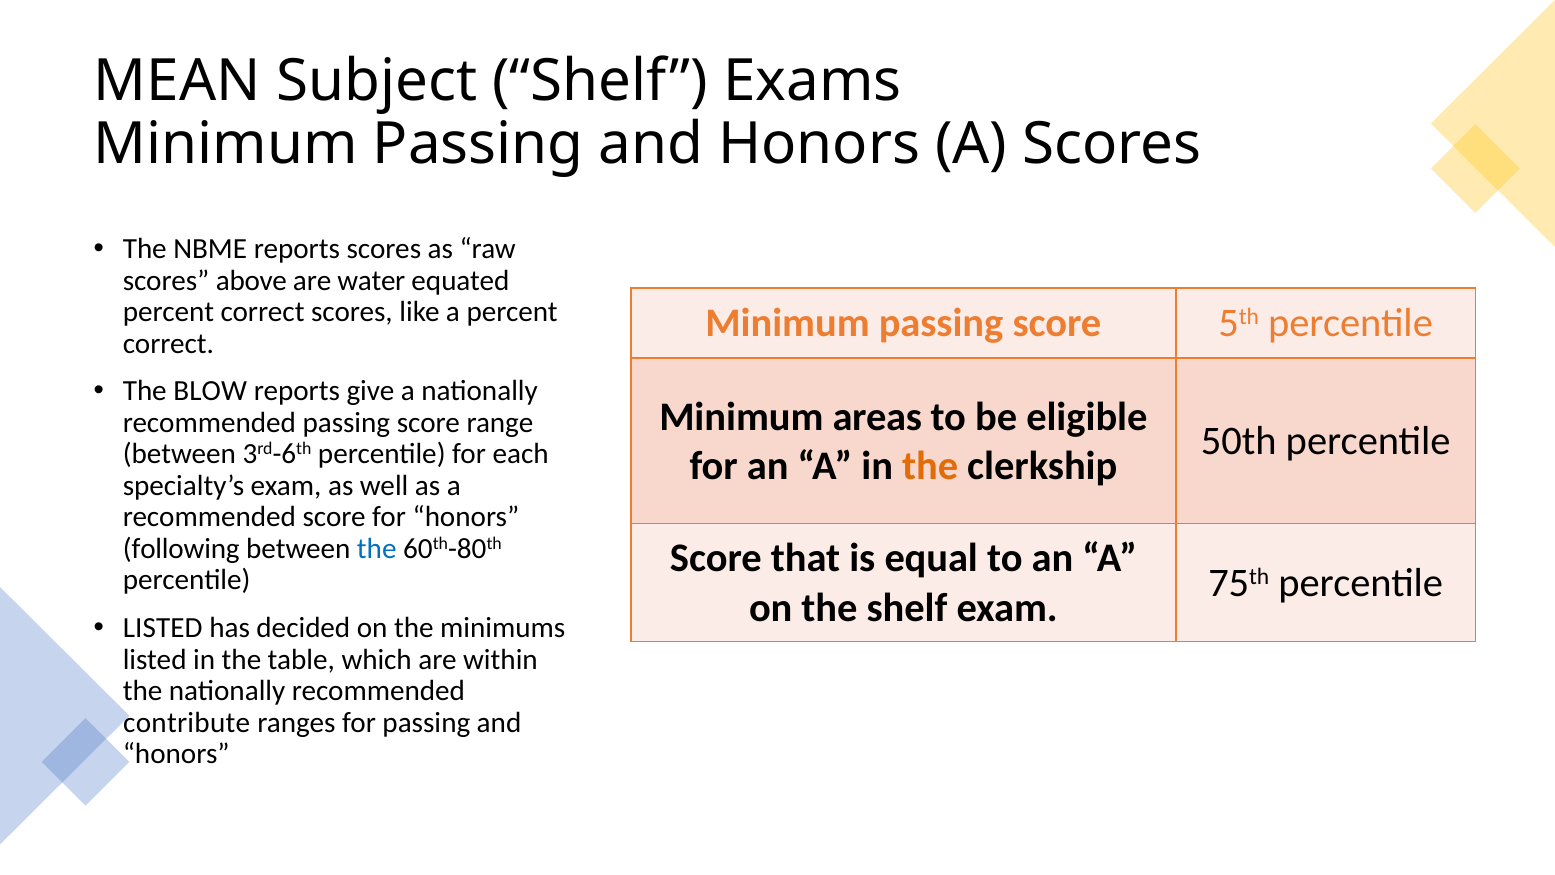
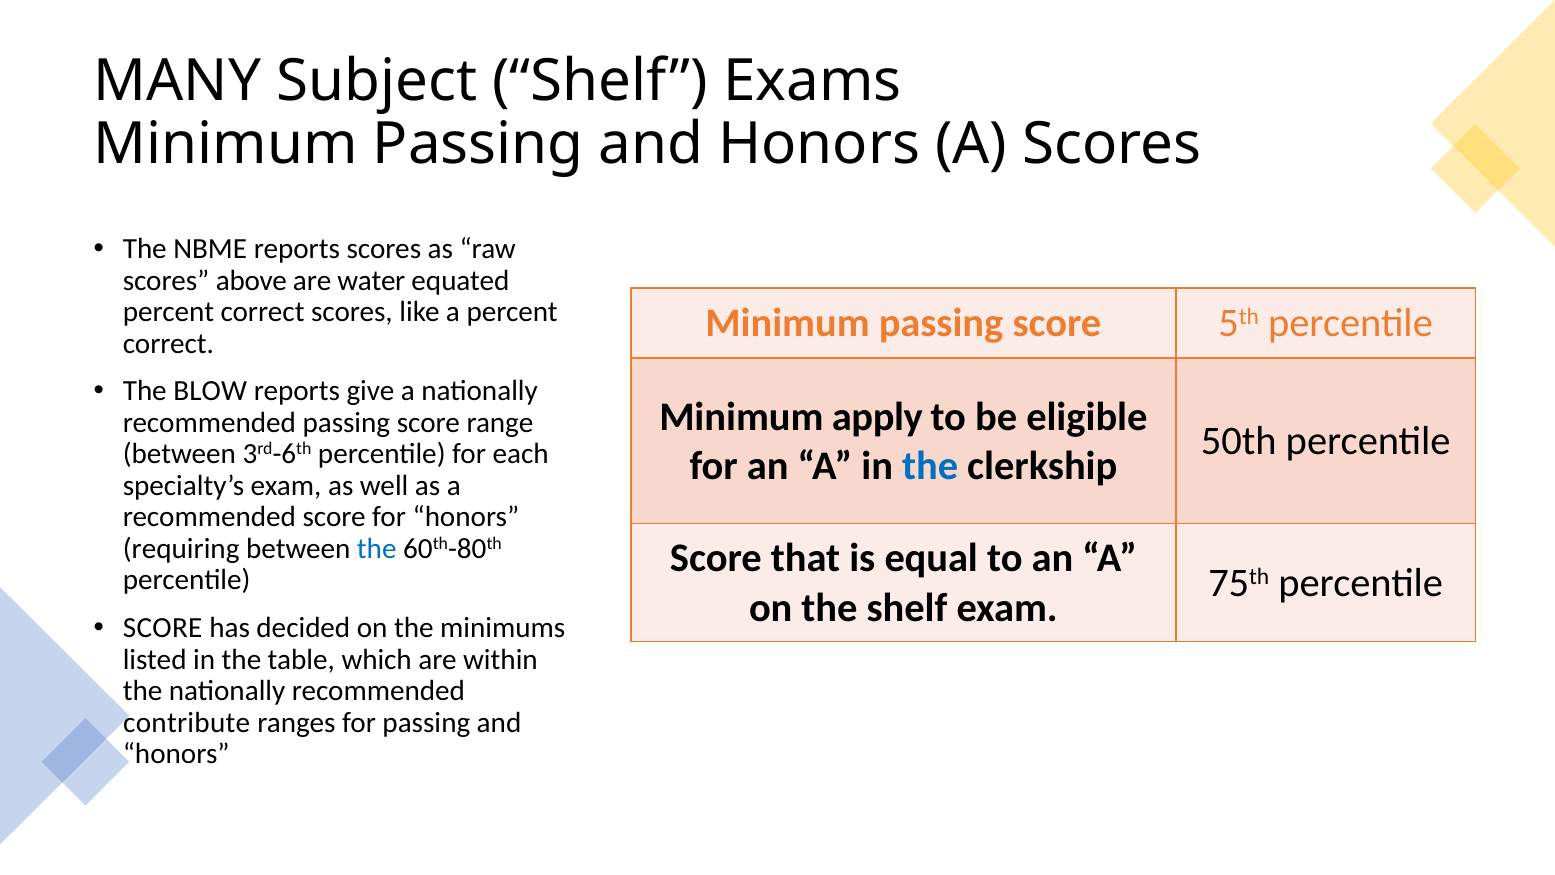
MEAN: MEAN -> MANY
areas: areas -> apply
the at (930, 466) colour: orange -> blue
following: following -> requiring
LISTED at (163, 628): LISTED -> SCORE
